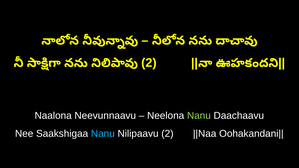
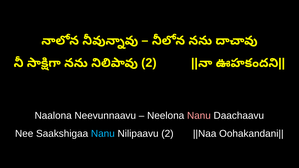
Nanu at (199, 116) colour: light green -> pink
